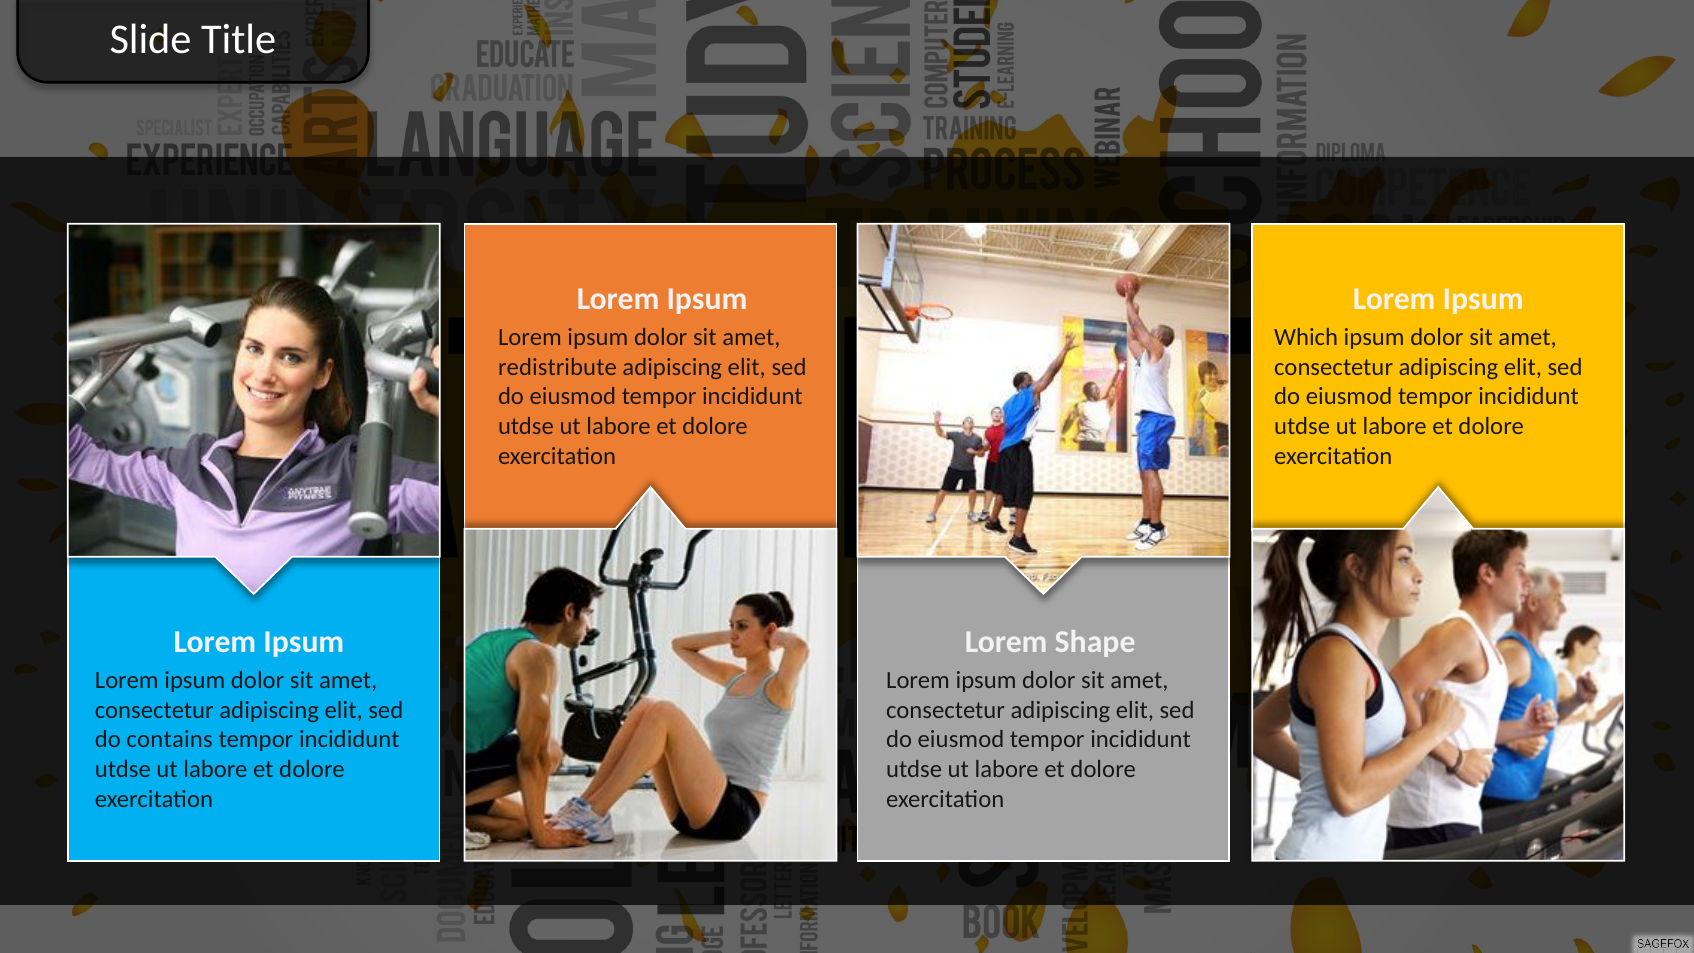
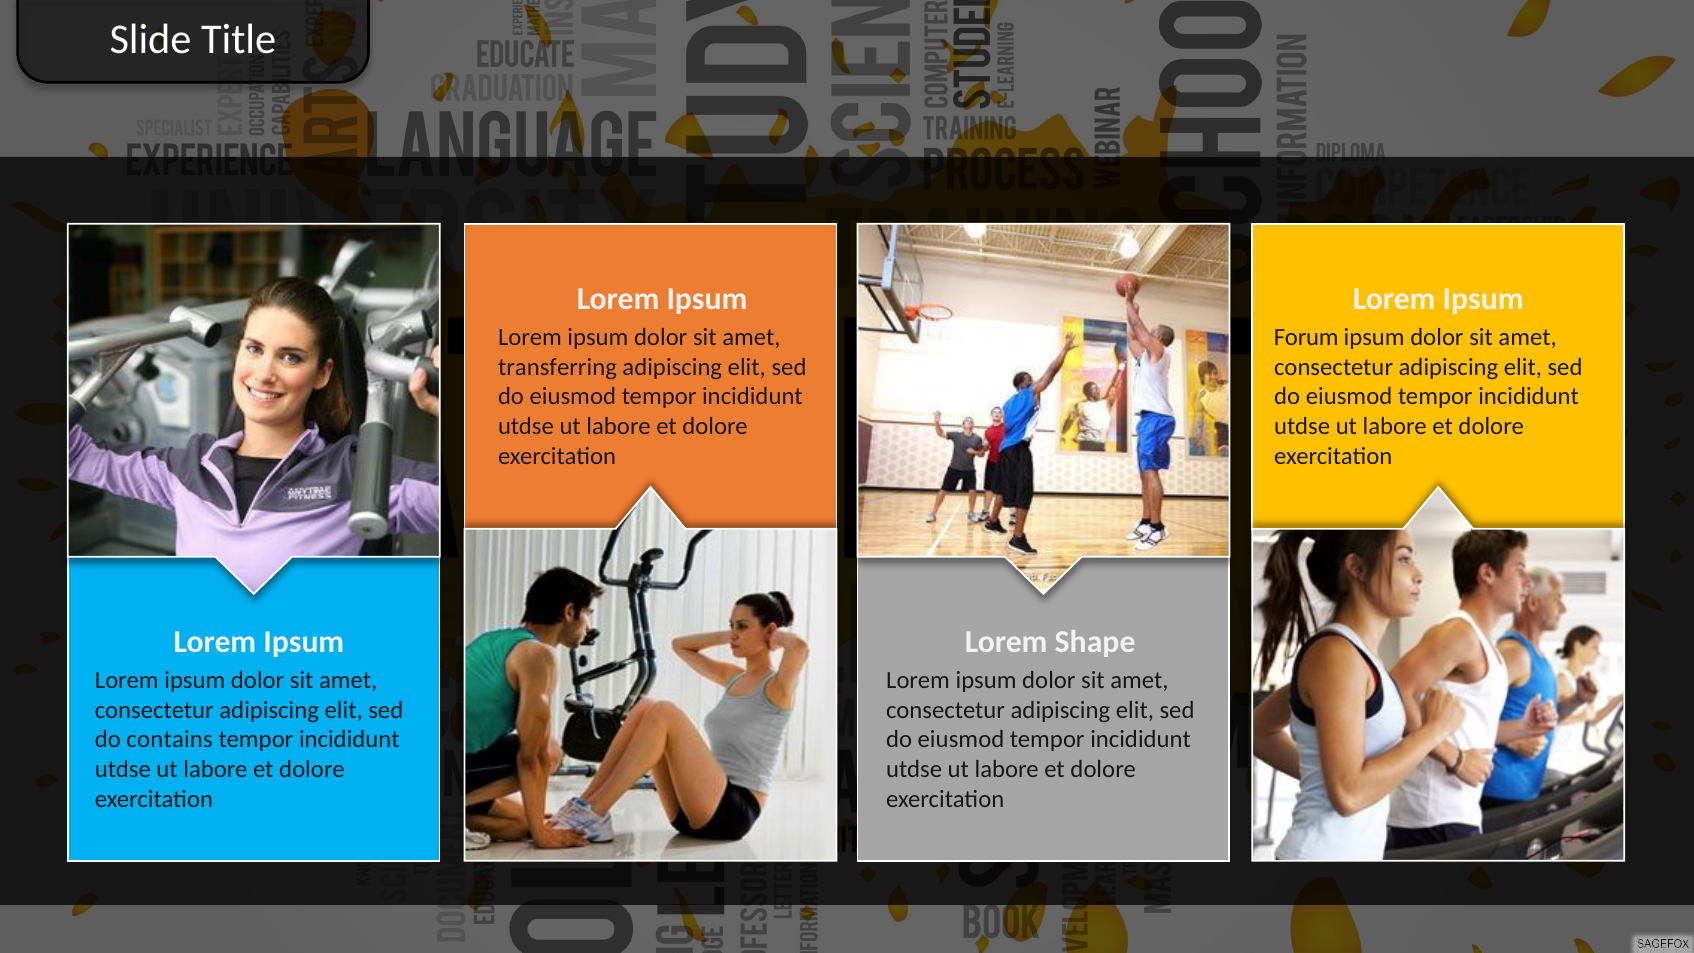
Which: Which -> Forum
redistribute: redistribute -> transferring
